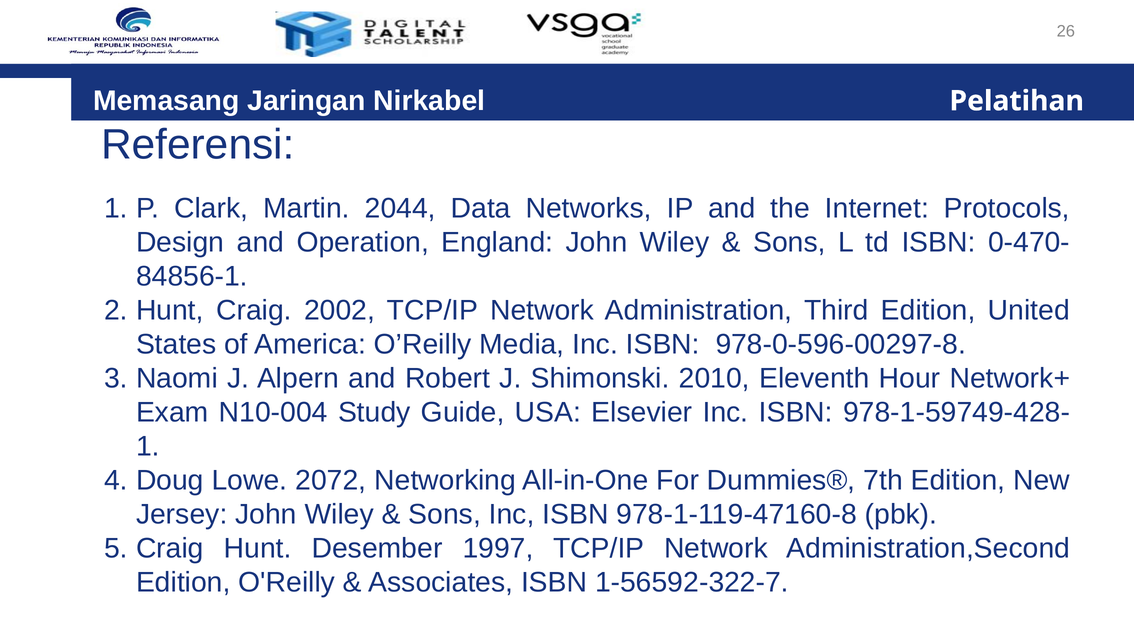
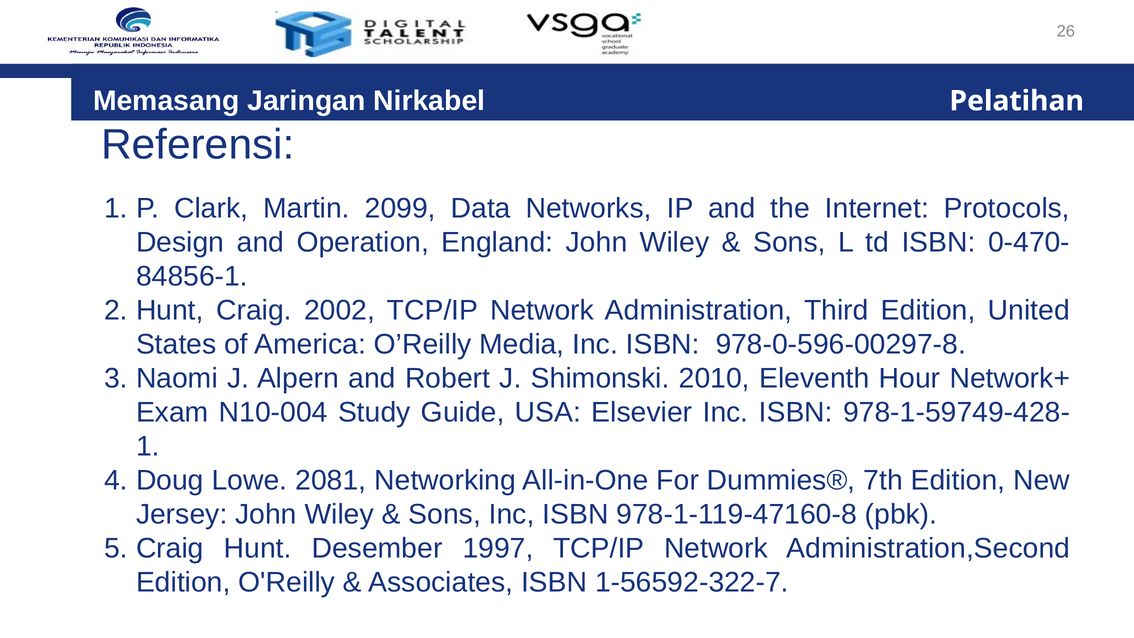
2044: 2044 -> 2099
2072: 2072 -> 2081
